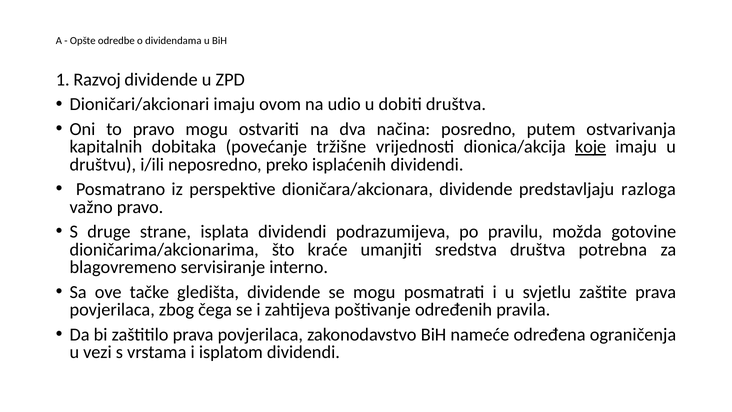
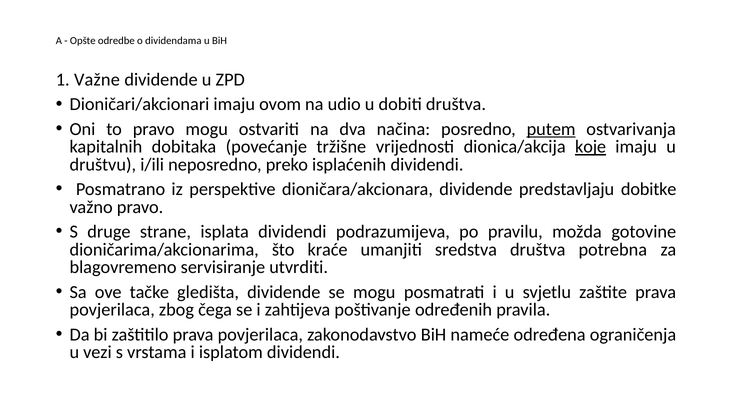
Razvoj: Razvoj -> Važne
putem underline: none -> present
razloga: razloga -> dobitke
interno: interno -> utvrditi
